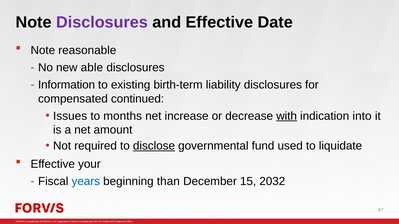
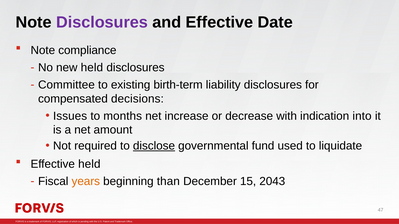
reasonable: reasonable -> compliance
new able: able -> held
Information: Information -> Committee
continued: continued -> decisions
with at (287, 116) underline: present -> none
Effective your: your -> held
years colour: blue -> orange
2032: 2032 -> 2043
